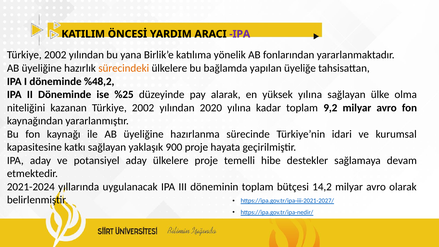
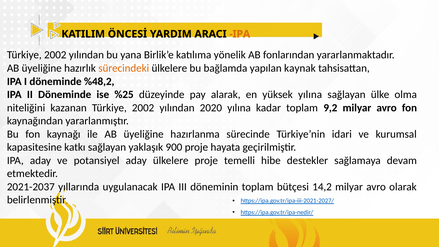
IPA at (240, 34) colour: purple -> orange
üyeliğe: üyeliğe -> kaynak
2021-2024: 2021-2024 -> 2021-2037
